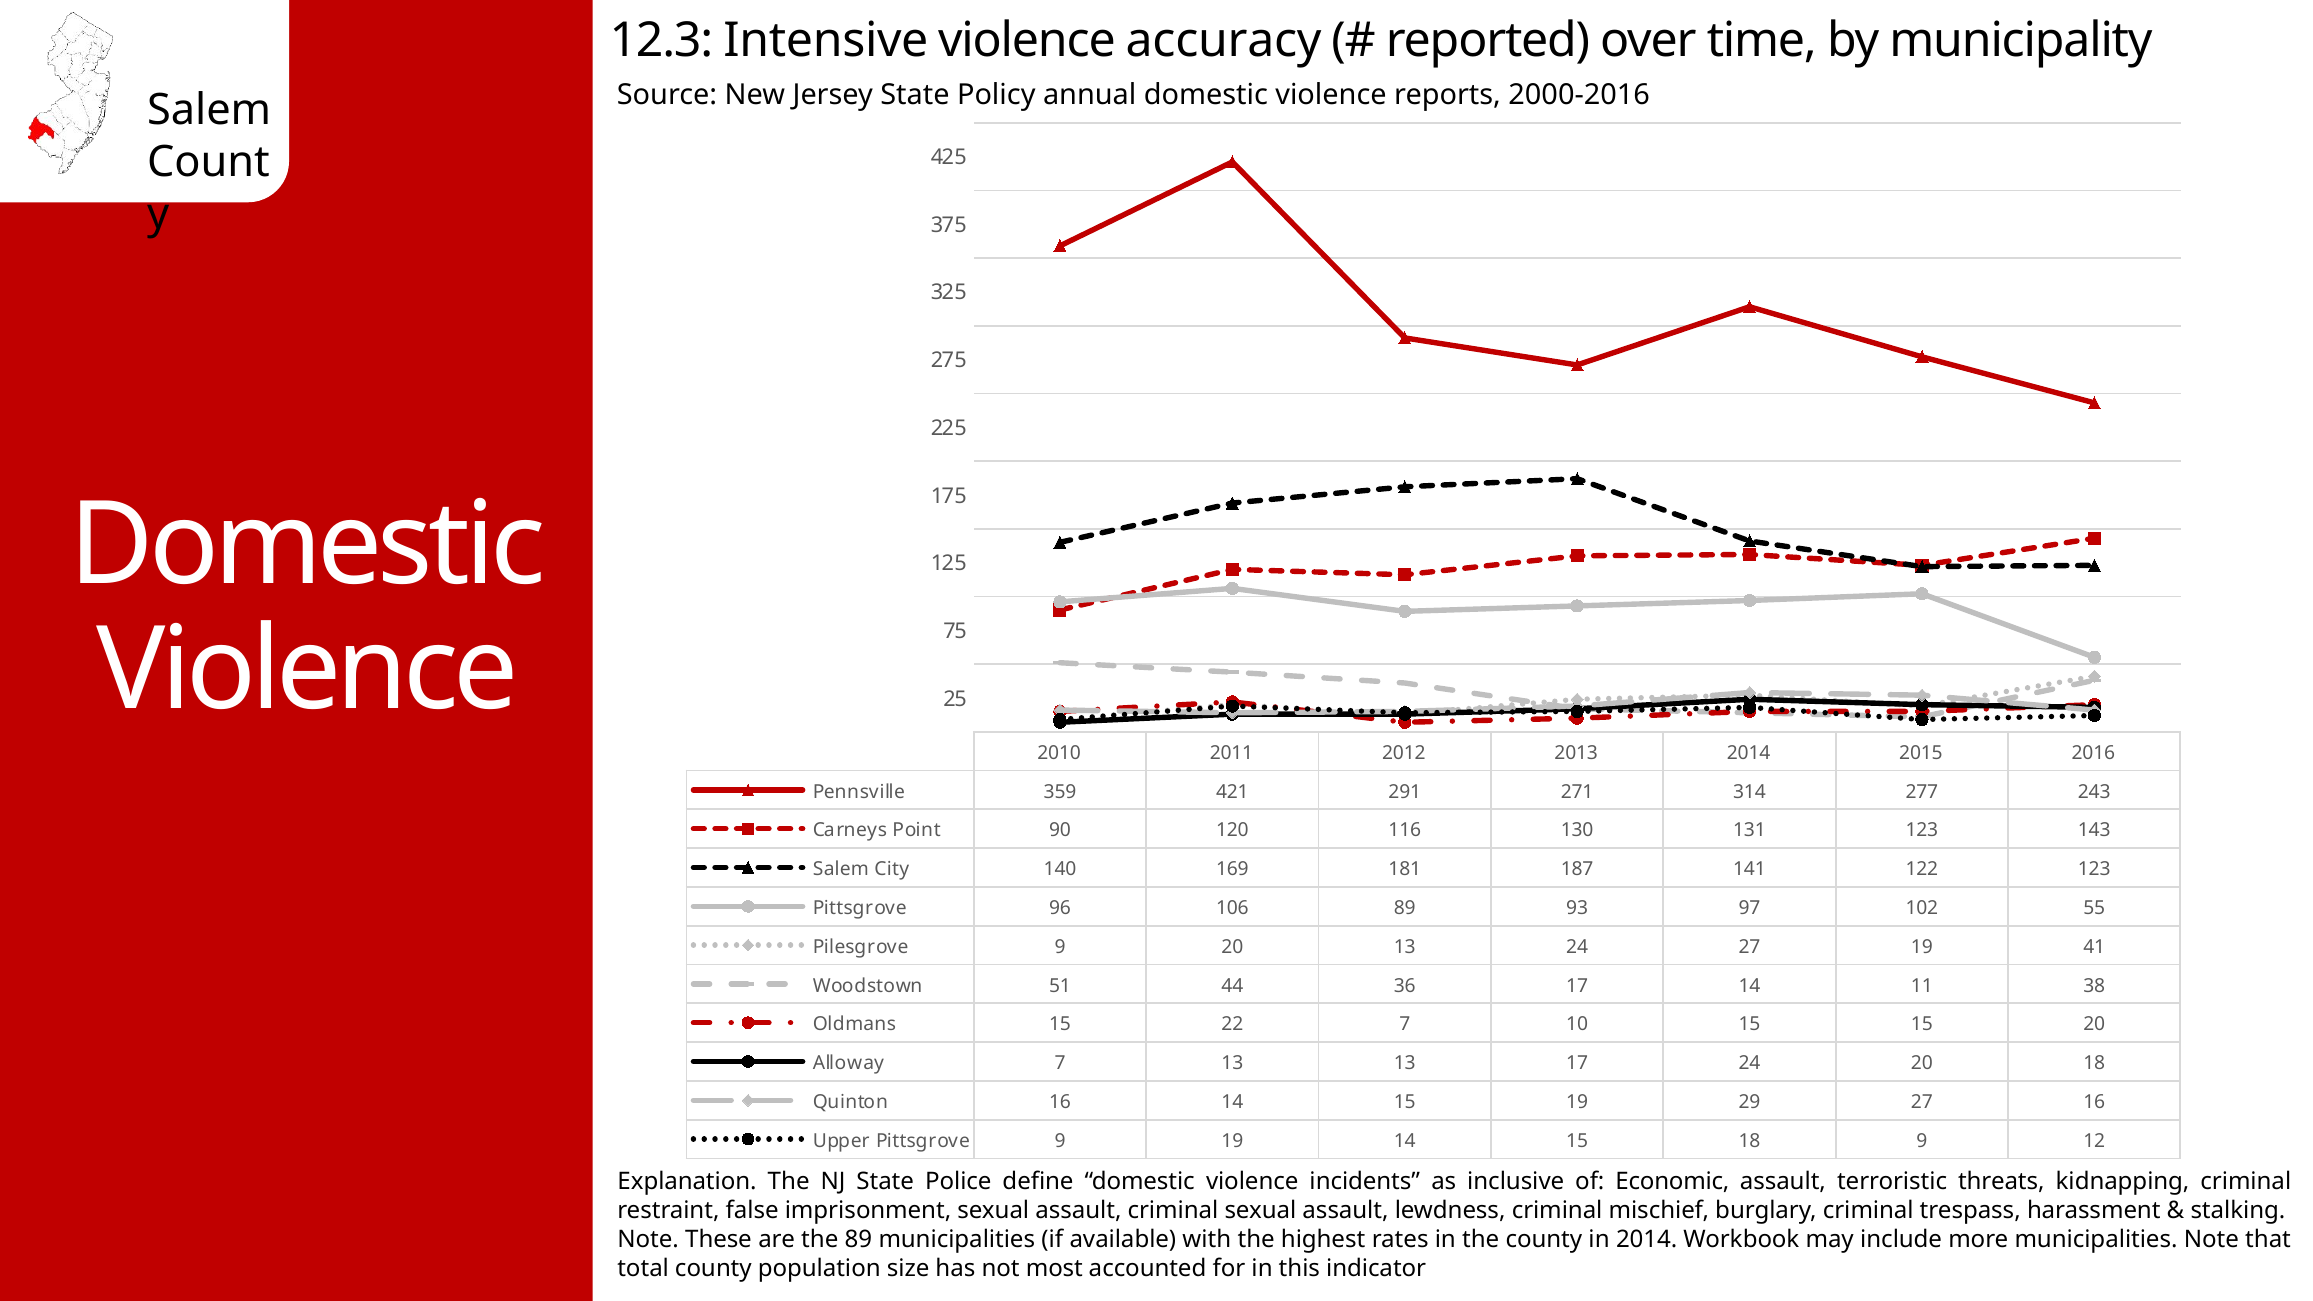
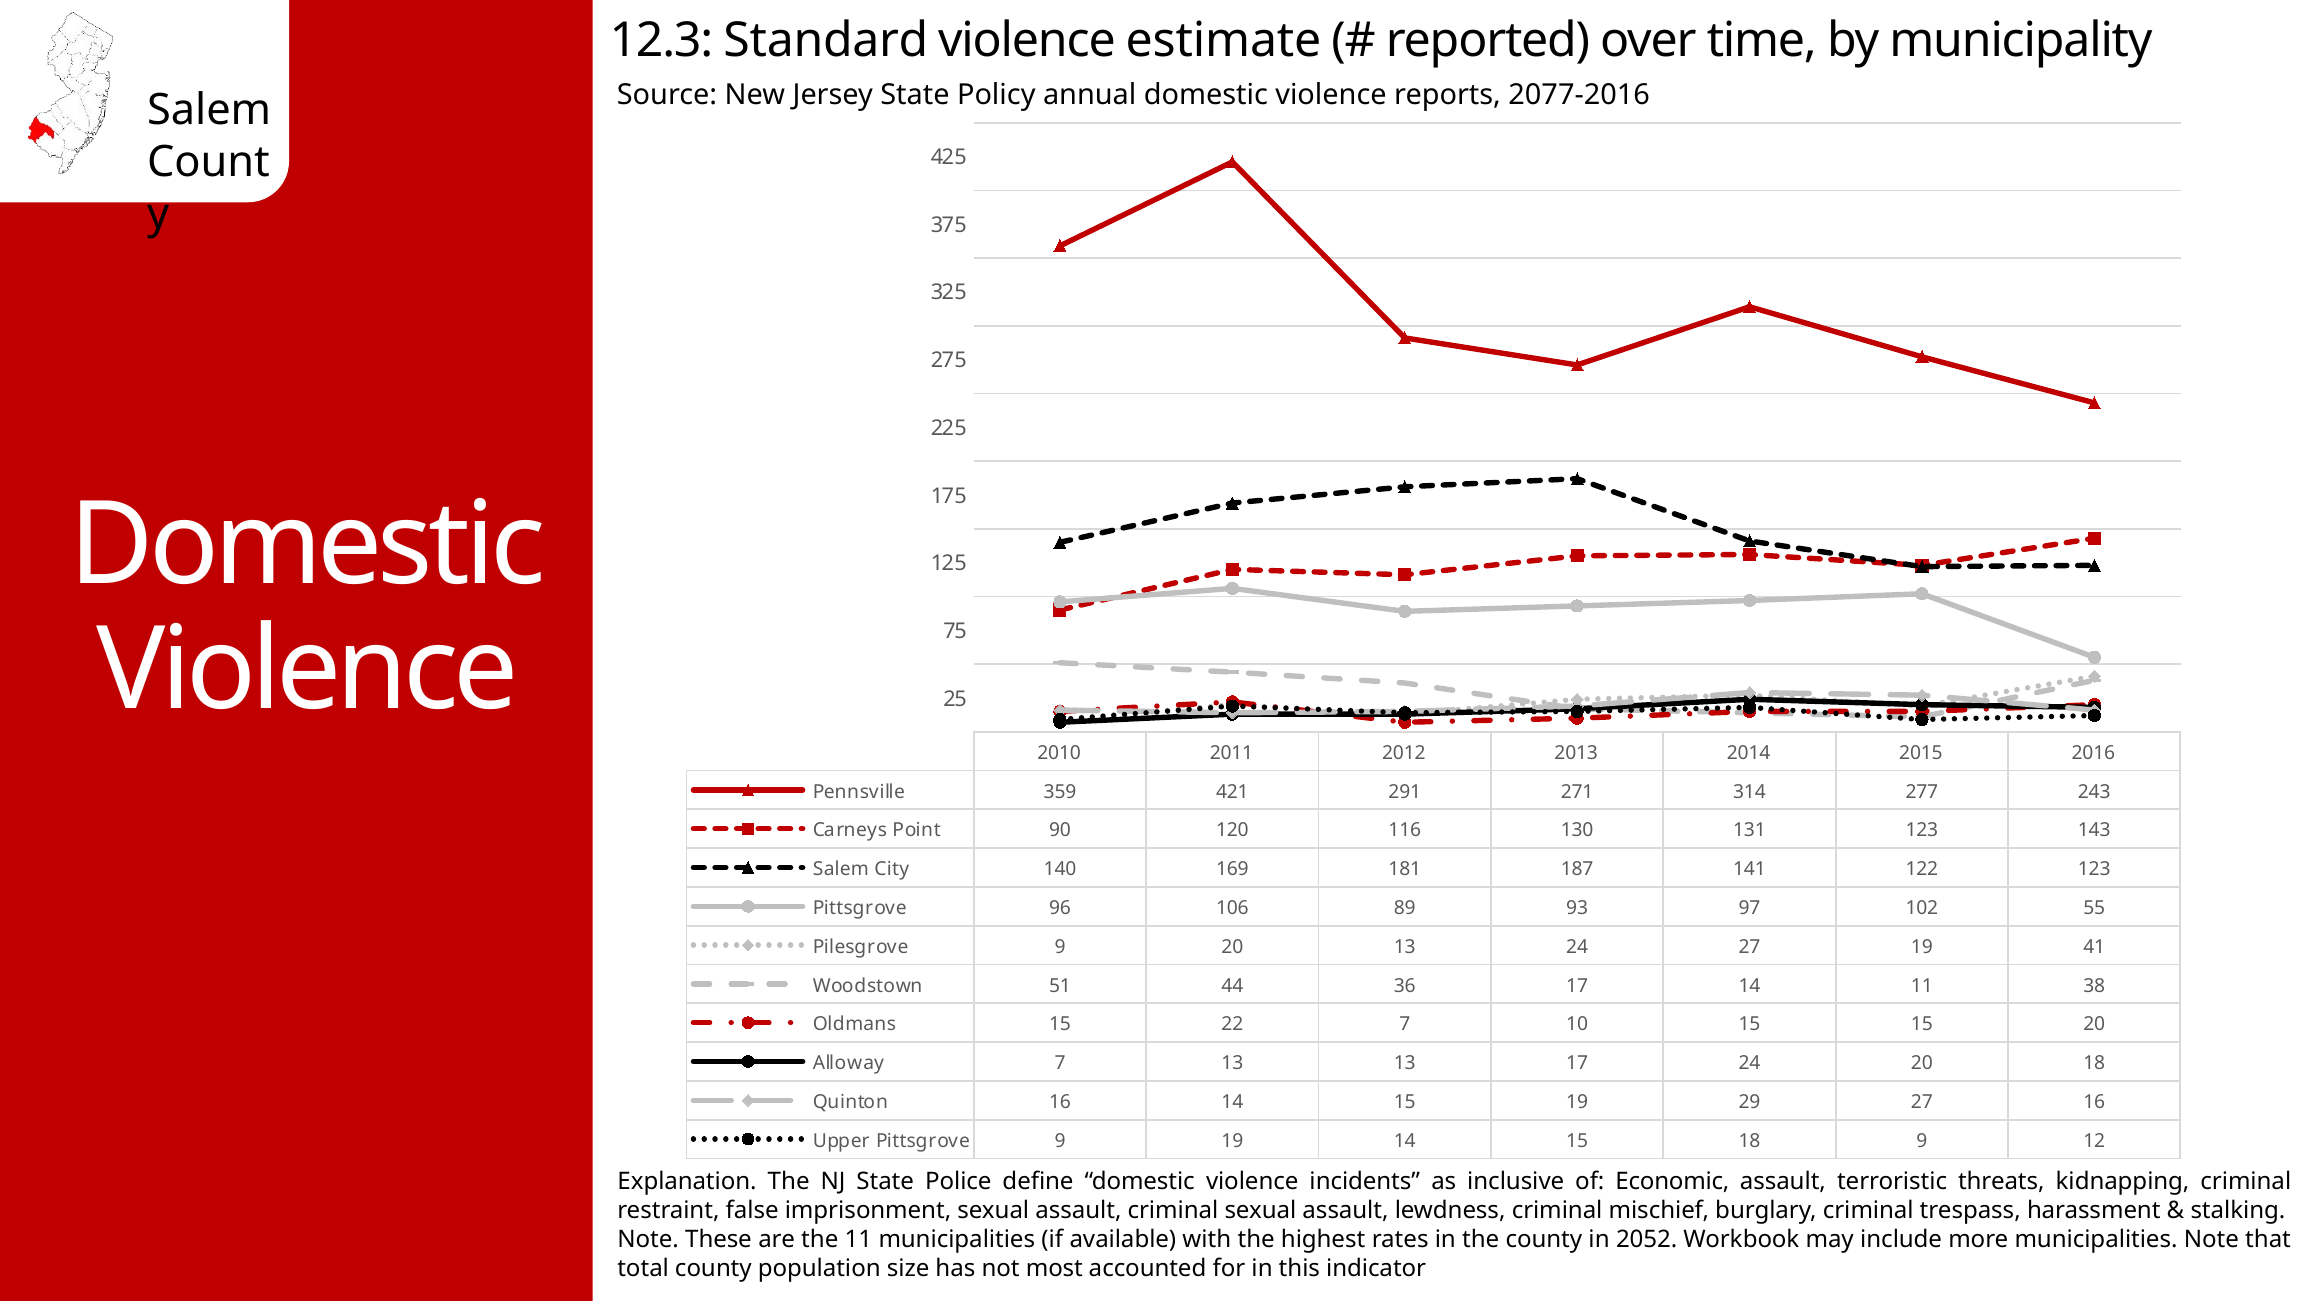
Intensive: Intensive -> Standard
accuracy: accuracy -> estimate
2000-2016: 2000-2016 -> 2077-2016
the 89: 89 -> 11
in 2014: 2014 -> 2052
